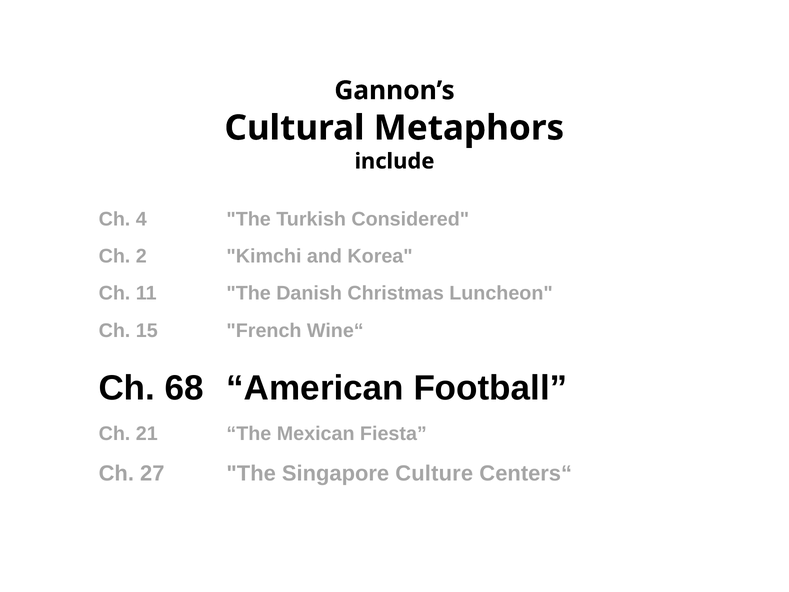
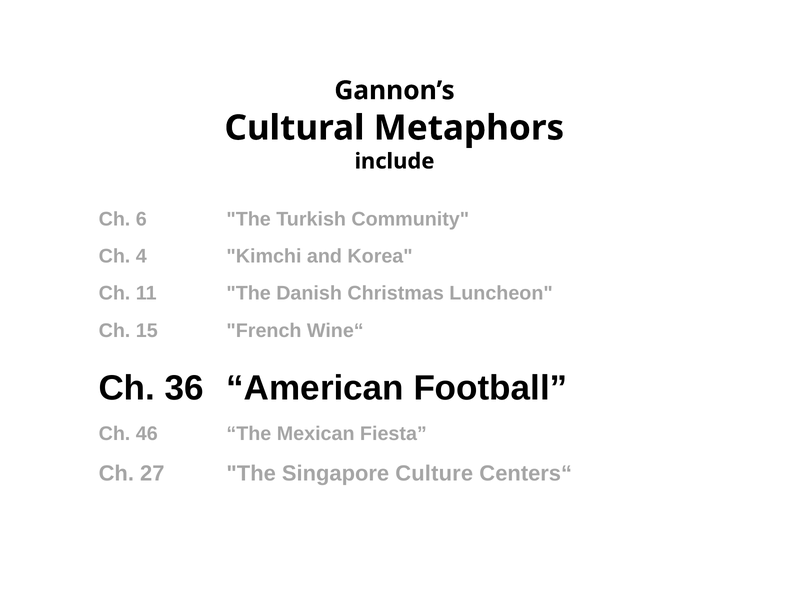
4: 4 -> 6
Considered: Considered -> Community
2: 2 -> 4
68: 68 -> 36
21: 21 -> 46
